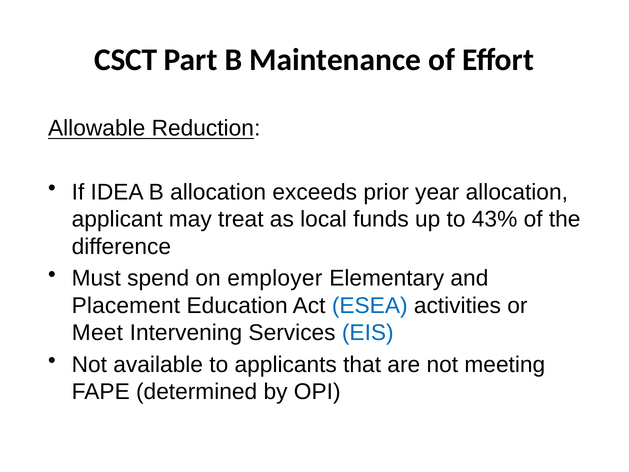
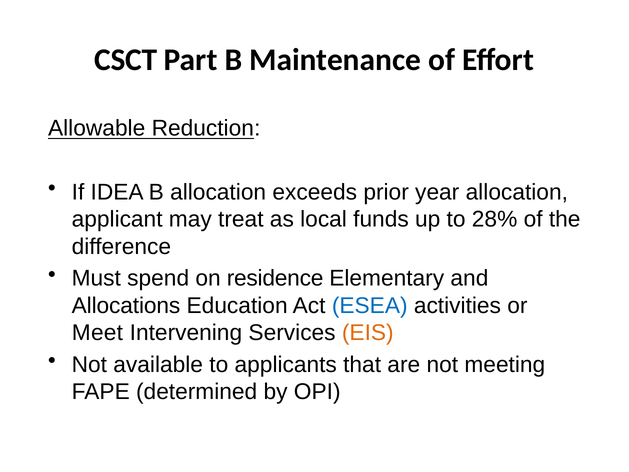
43%: 43% -> 28%
employer: employer -> residence
Placement: Placement -> Allocations
EIS colour: blue -> orange
